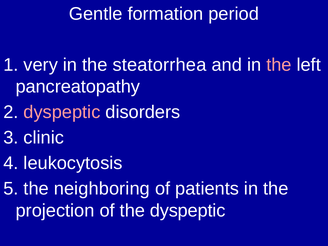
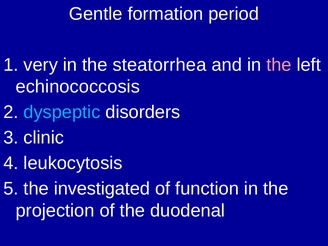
pancreatopathy: pancreatopathy -> echinococcosis
dyspeptic at (62, 112) colour: pink -> light blue
neighboring: neighboring -> investigated
patients: patients -> function
the dyspeptic: dyspeptic -> duodenal
